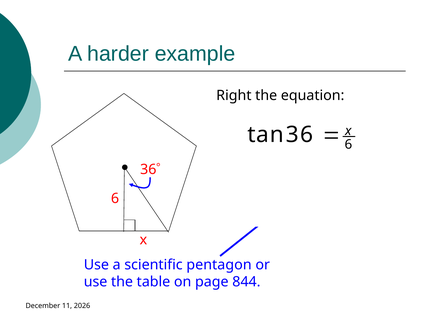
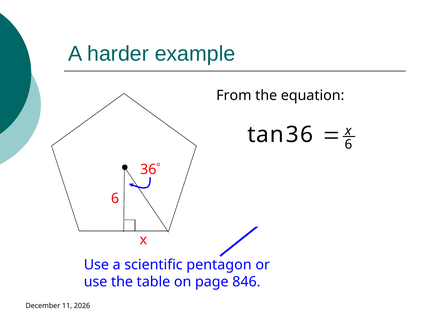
Right: Right -> From
844: 844 -> 846
